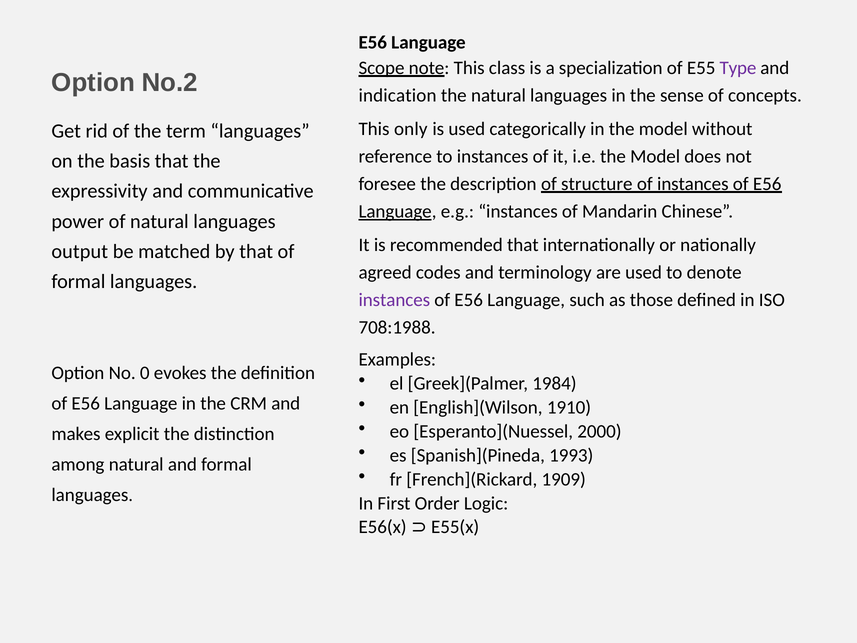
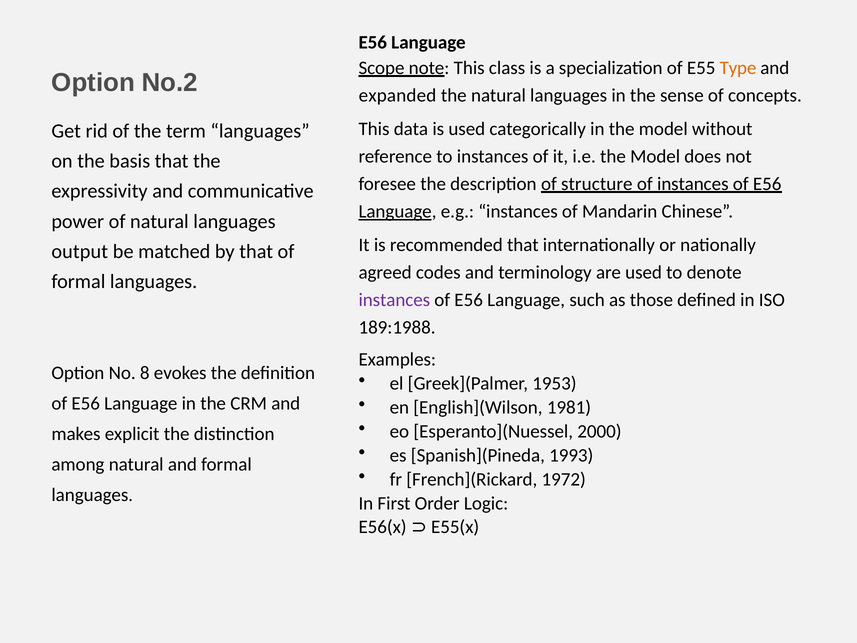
Type colour: purple -> orange
indication: indication -> expanded
only: only -> data
708:1988: 708:1988 -> 189:1988
0: 0 -> 8
1984: 1984 -> 1953
1910: 1910 -> 1981
1909: 1909 -> 1972
